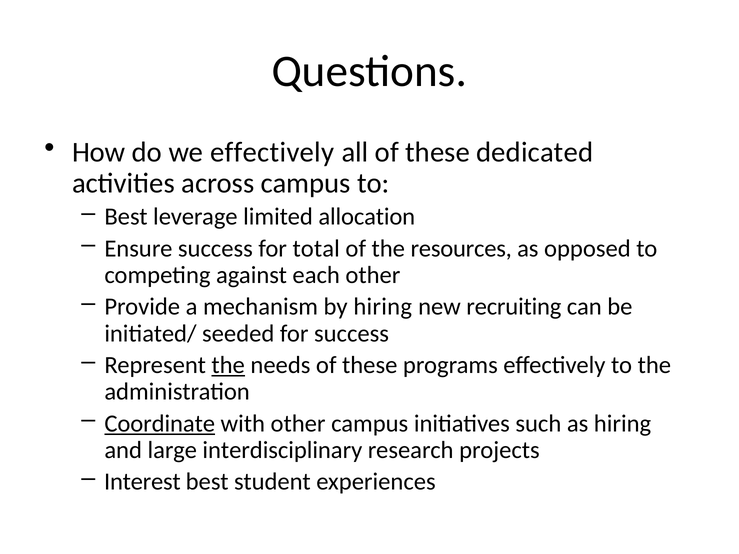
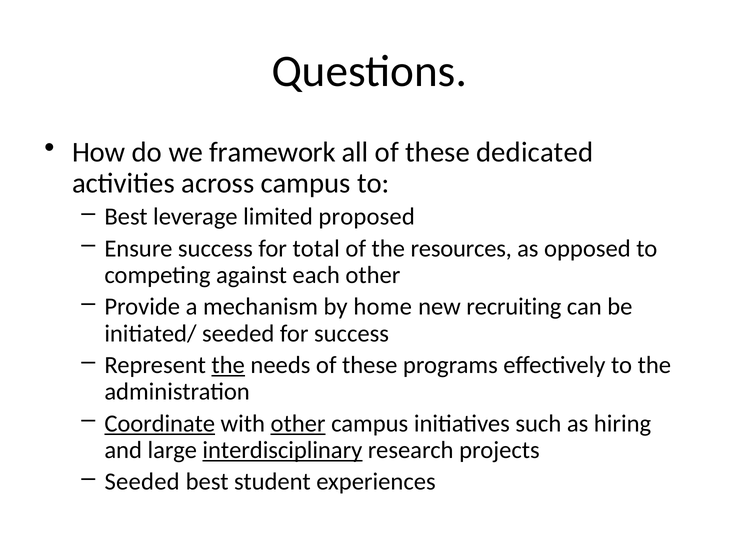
we effectively: effectively -> framework
allocation: allocation -> proposed
by hiring: hiring -> home
other at (298, 424) underline: none -> present
interdisciplinary underline: none -> present
Interest at (142, 482): Interest -> Seeded
